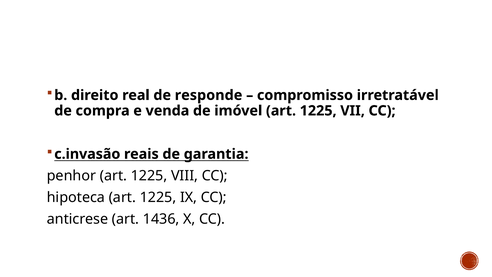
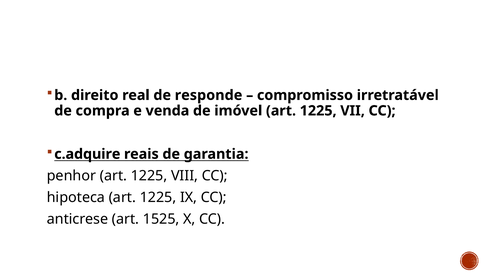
c.invasão: c.invasão -> c.adquire
1436: 1436 -> 1525
